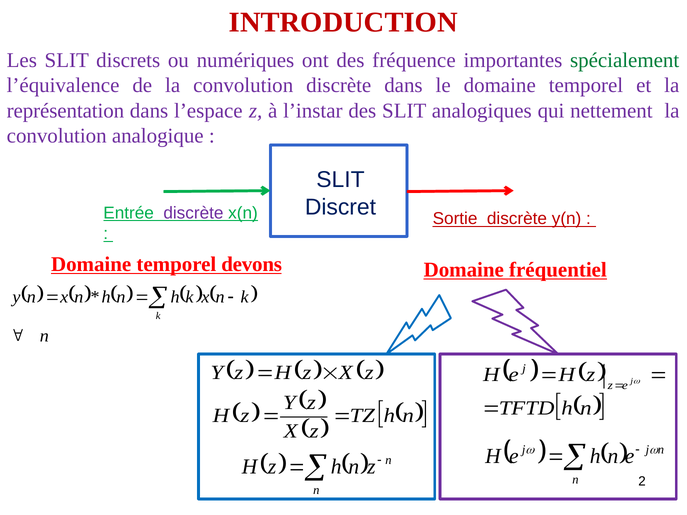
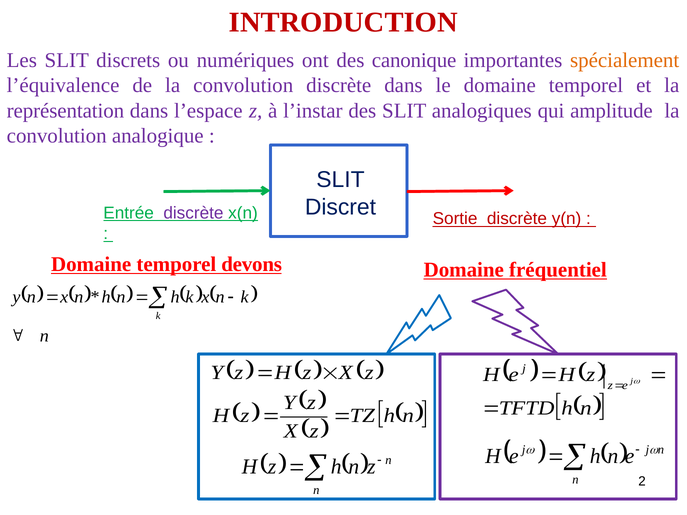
fréquence: fréquence -> canonique
spécialement colour: green -> orange
nettement: nettement -> amplitude
